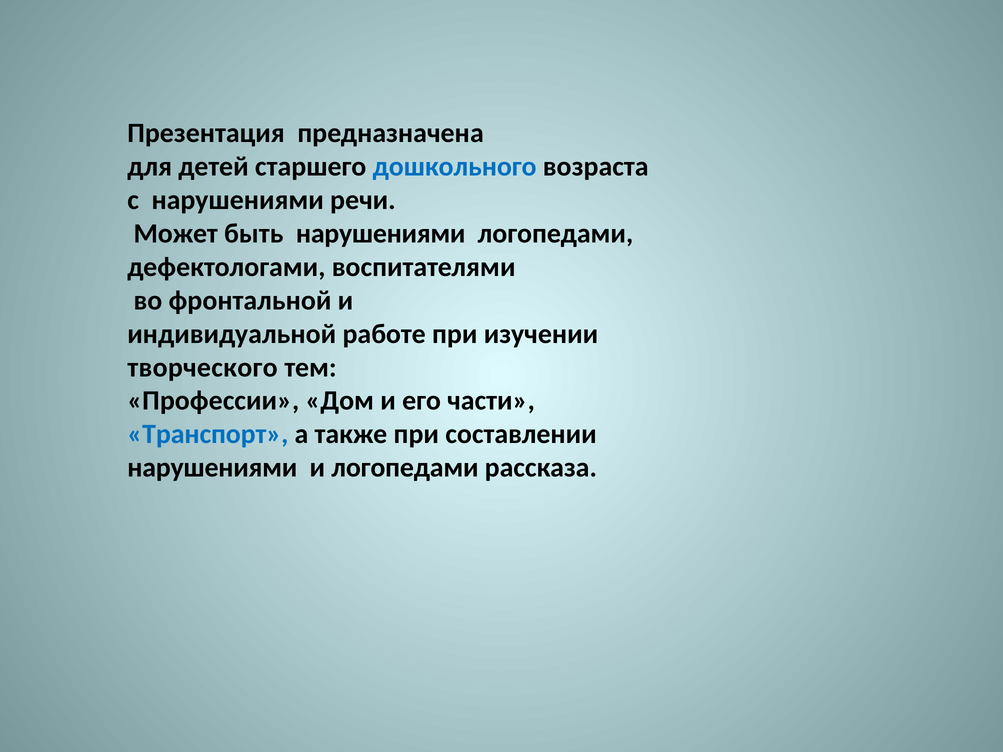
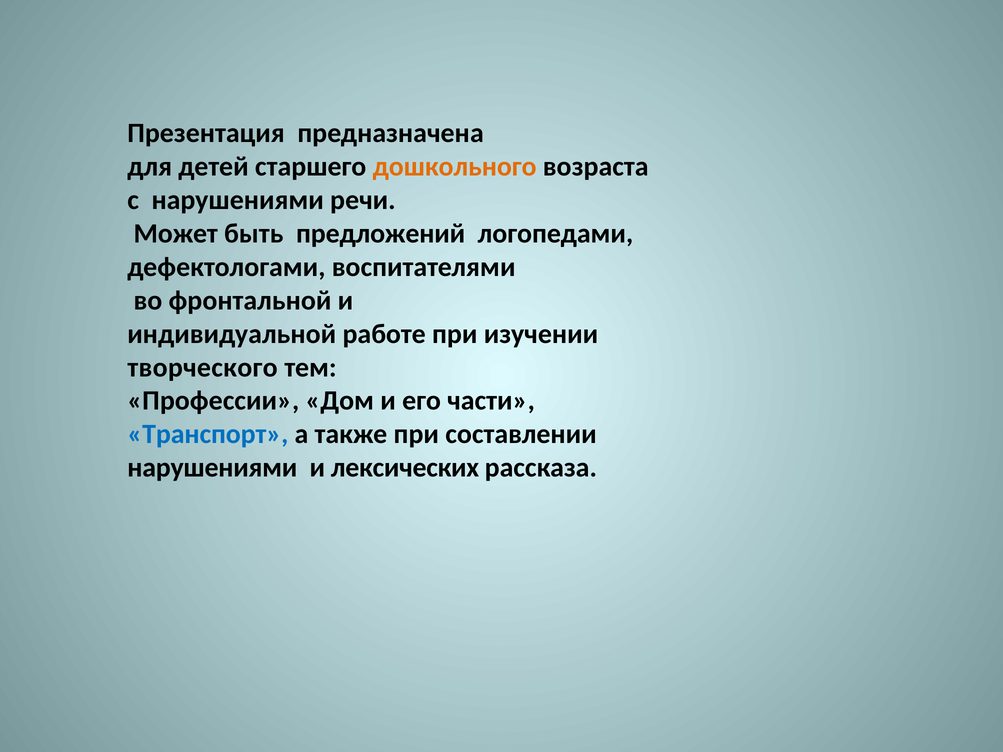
дошкольного colour: blue -> orange
быть нарушениями: нарушениями -> предложений
и логопедами: логопедами -> лексических
